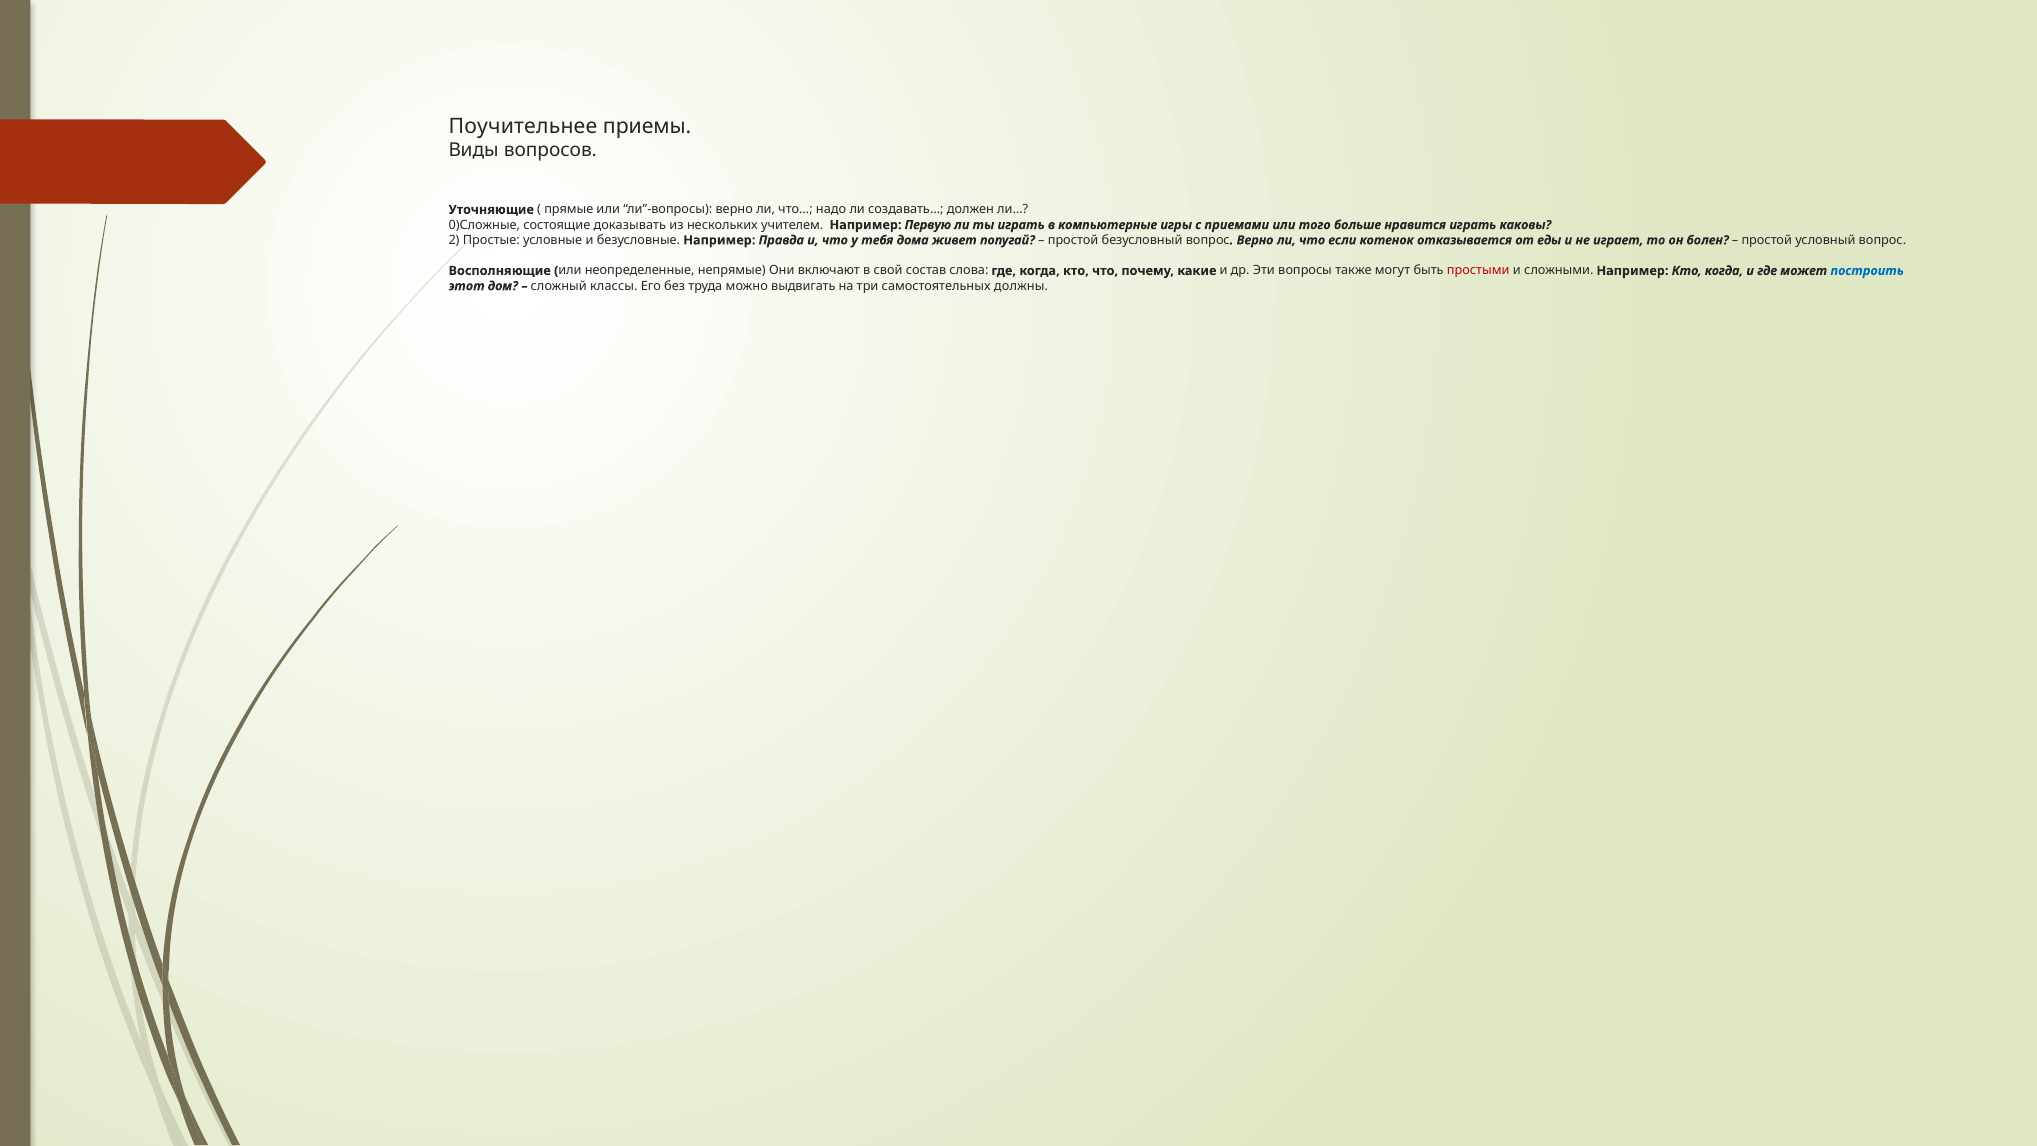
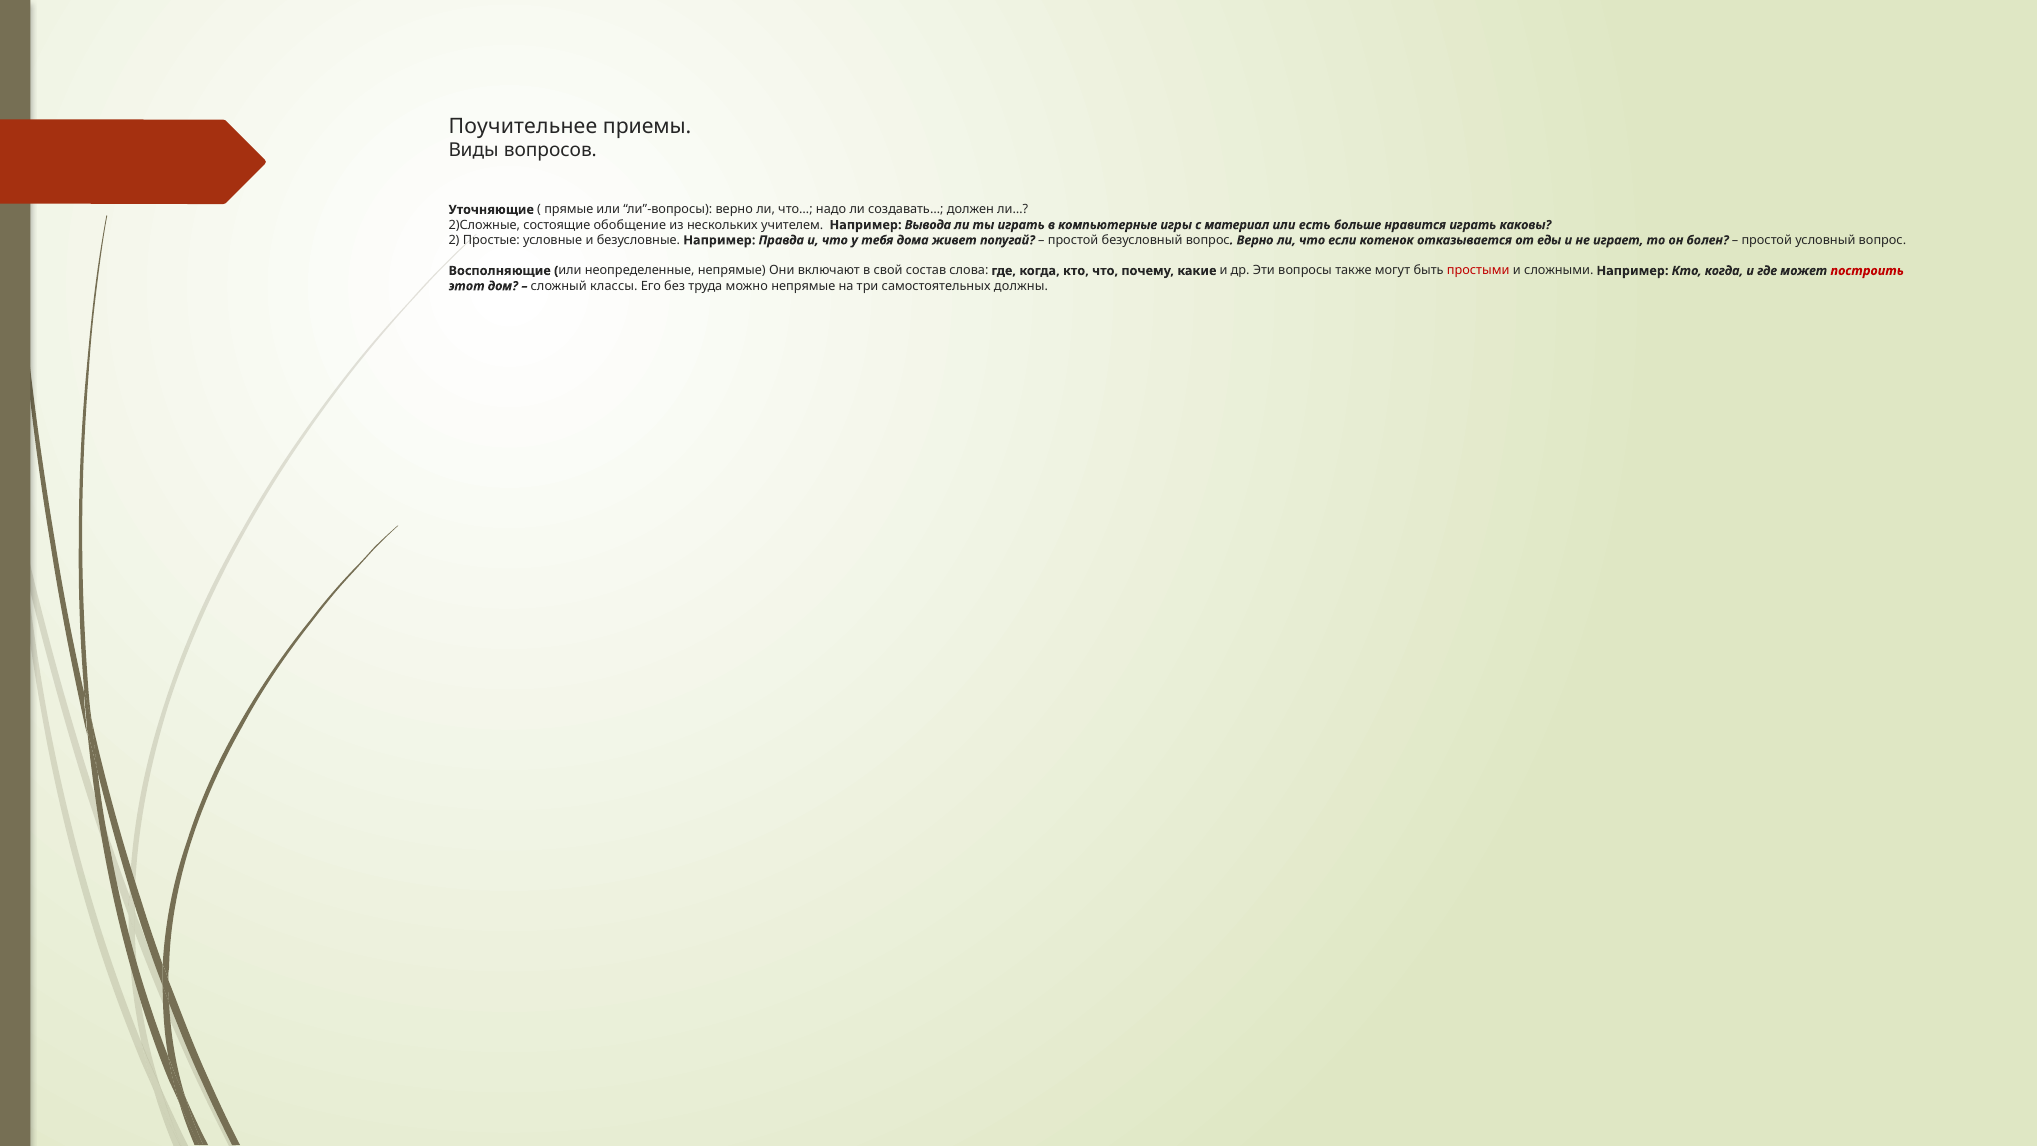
0)Сложные: 0)Сложные -> 2)Сложные
доказывать: доказывать -> обобщение
Первую: Первую -> Вывода
приемами: приемами -> материал
того: того -> есть
построить colour: blue -> red
можно выдвигать: выдвигать -> непрямые
